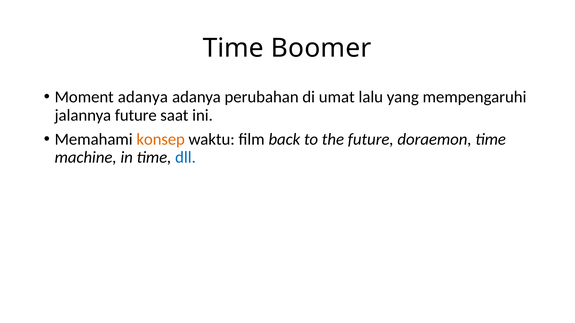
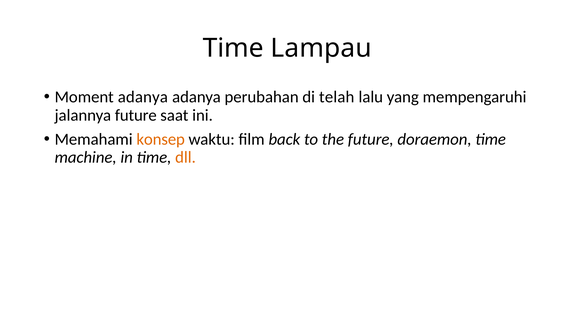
Boomer: Boomer -> Lampau
umat: umat -> telah
dll colour: blue -> orange
